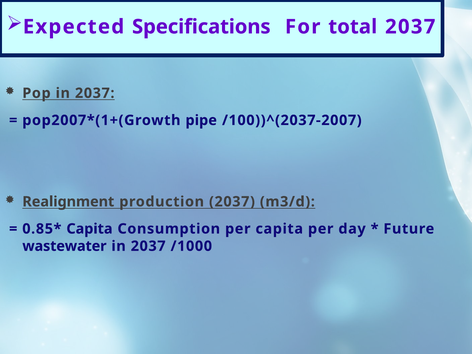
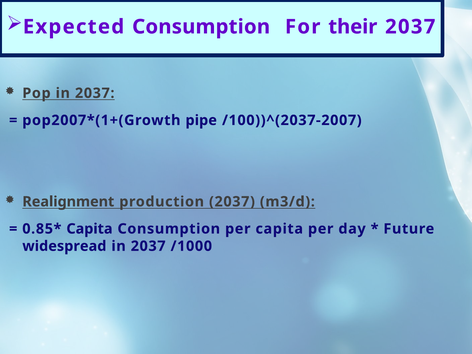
Expected Specifications: Specifications -> Consumption
total: total -> their
wastewater: wastewater -> widespread
